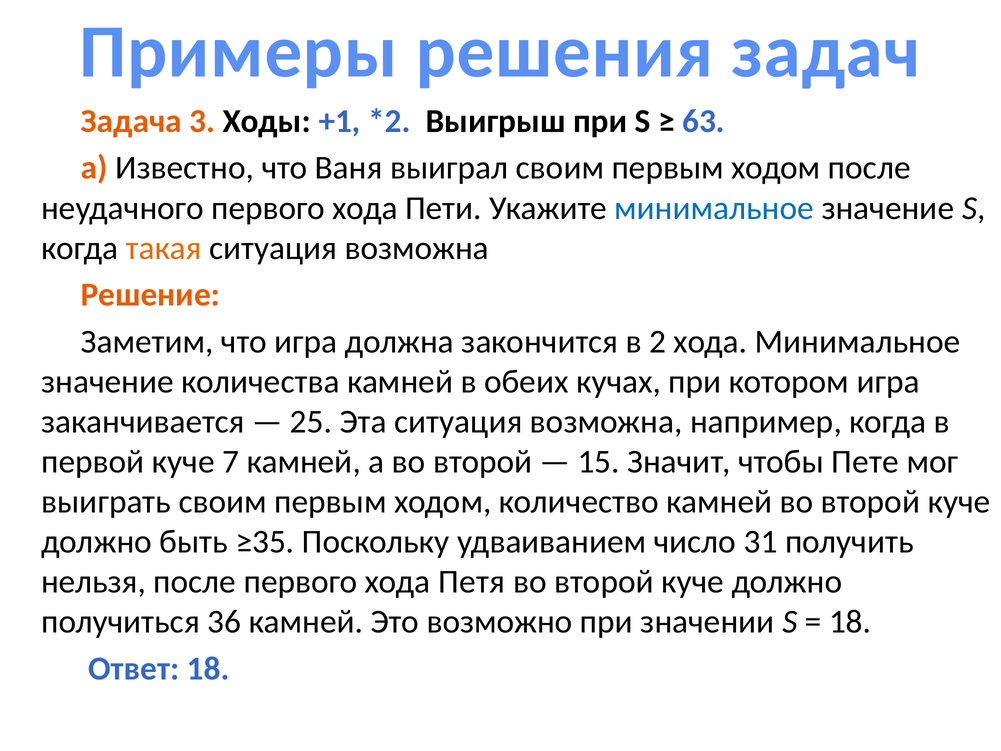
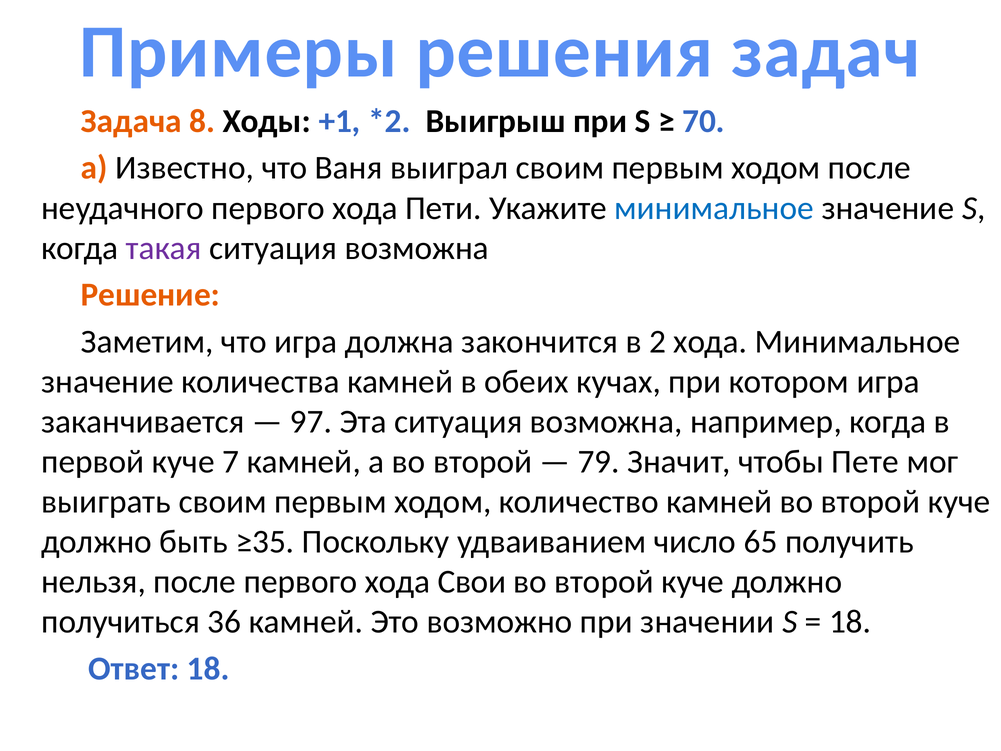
3: 3 -> 8
63: 63 -> 70
такая colour: orange -> purple
25: 25 -> 97
15: 15 -> 79
31: 31 -> 65
Петя: Петя -> Свои
